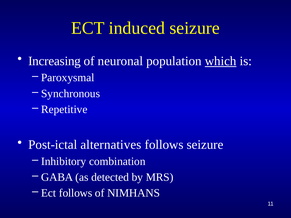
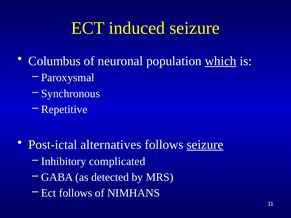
Increasing: Increasing -> Columbus
seizure at (205, 145) underline: none -> present
combination: combination -> complicated
